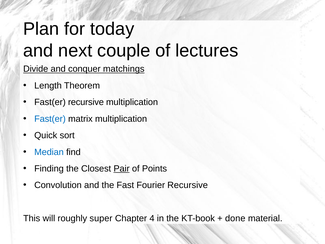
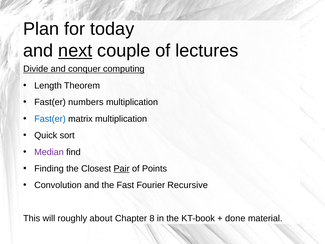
next underline: none -> present
matchings: matchings -> computing
Fast(er recursive: recursive -> numbers
Median colour: blue -> purple
super: super -> about
4: 4 -> 8
